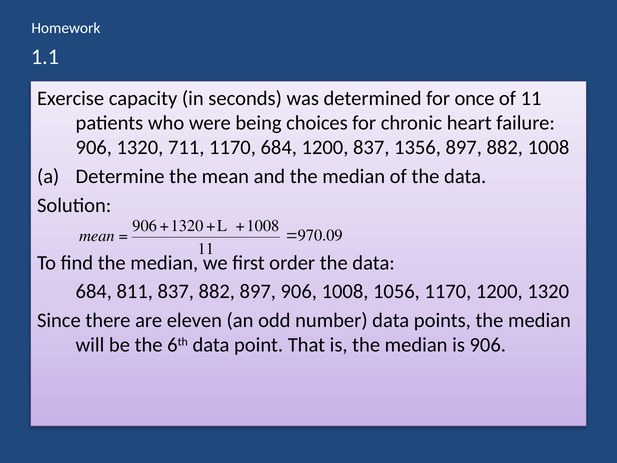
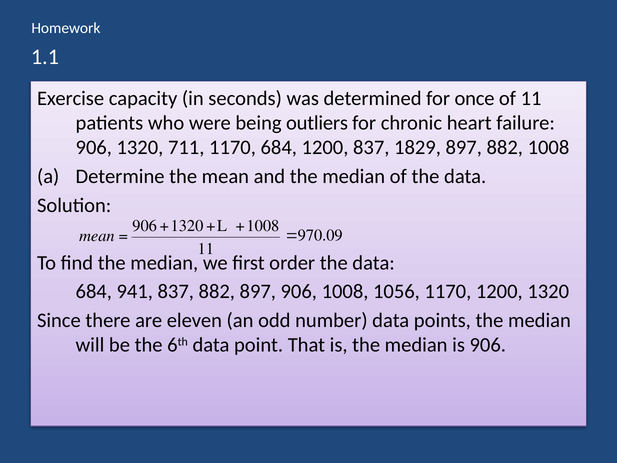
choices: choices -> outliers
1356: 1356 -> 1829
811: 811 -> 941
